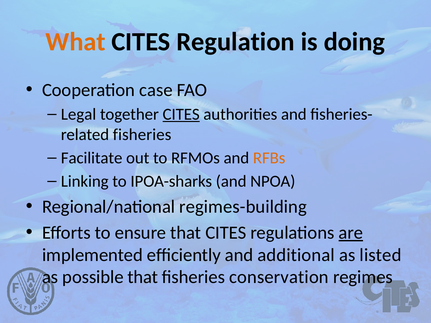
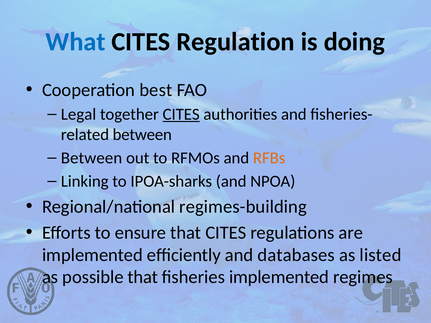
What colour: orange -> blue
case: case -> best
fisheries at (142, 135): fisheries -> between
Facilitate at (92, 158): Facilitate -> Between
are underline: present -> none
additional: additional -> databases
fisheries conservation: conservation -> implemented
